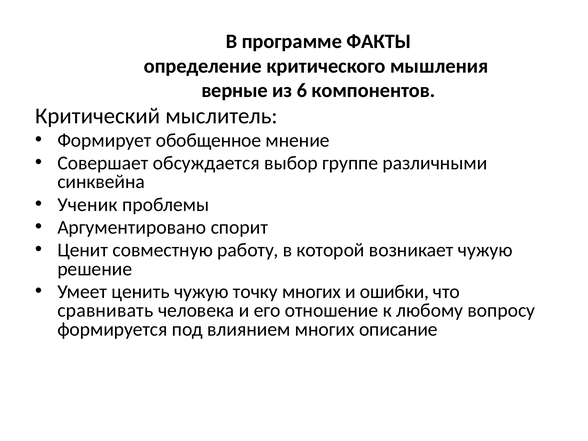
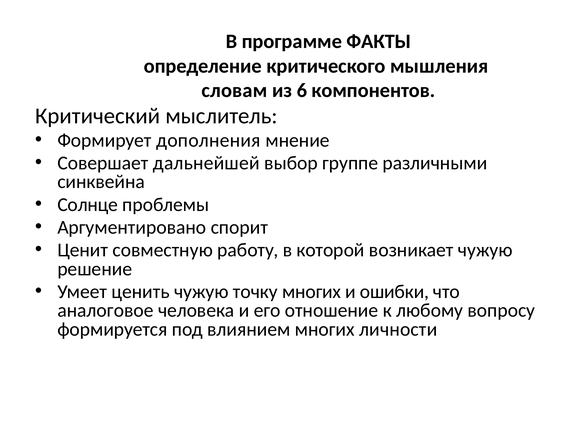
верные: верные -> словам
обобщенное: обобщенное -> дополнения
обсуждается: обсуждается -> дальнейшей
Ученик: Ученик -> Солнце
сравнивать: сравнивать -> аналоговое
описание: описание -> личности
